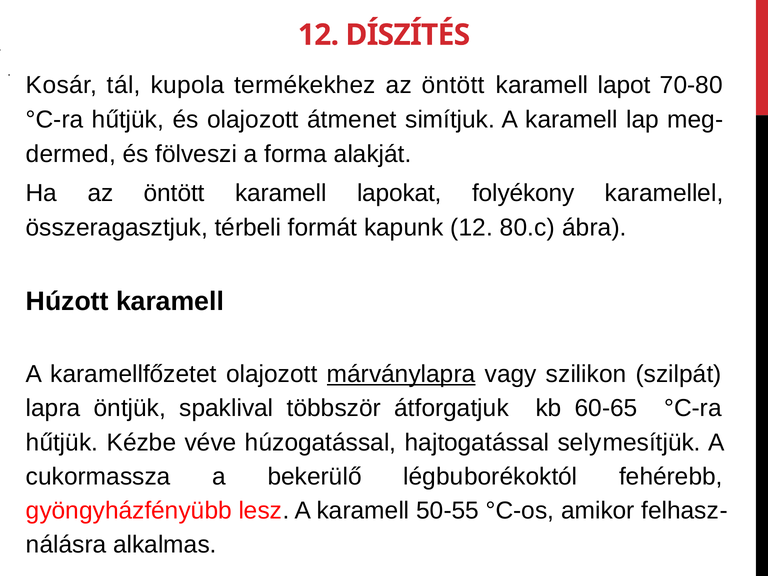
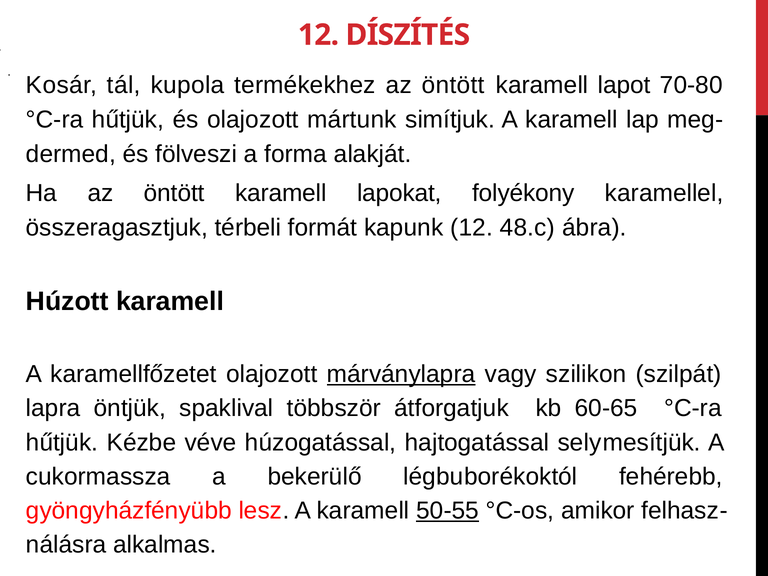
átmenet: átmenet -> mártunk
80.c: 80.c -> 48.c
50-55 underline: none -> present
